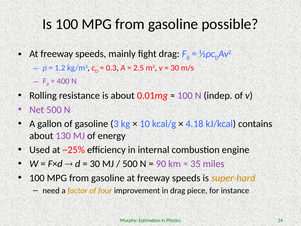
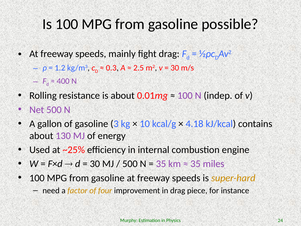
90 at (161, 164): 90 -> 35
